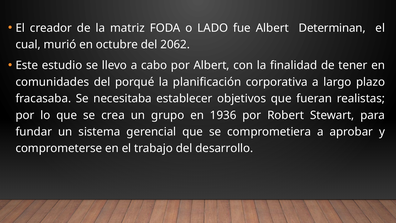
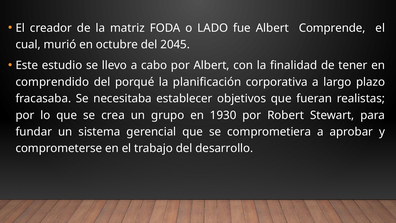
Determinan: Determinan -> Comprende
2062: 2062 -> 2045
comunidades: comunidades -> comprendido
1936: 1936 -> 1930
